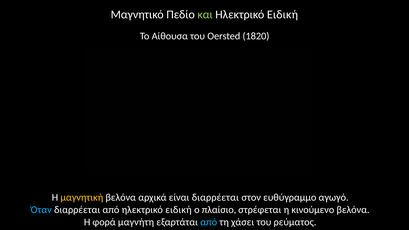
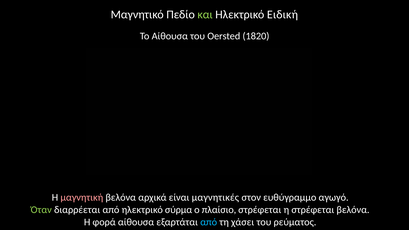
μαγνητική colour: yellow -> pink
είναι διαρρέεται: διαρρέεται -> μαγνητικές
Όταν colour: light blue -> light green
από ηλεκτρικό ειδική: ειδική -> σύρμα
η κινούμενο: κινούμενο -> στρέφεται
φορά μαγνήτη: μαγνήτη -> αίθουσα
